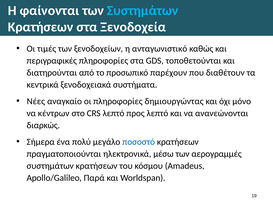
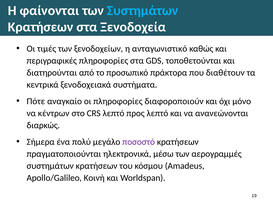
παρέχουν: παρέχουν -> πράκτορα
Νέες: Νέες -> Πότε
δημιουργώντας: δημιουργώντας -> διαφοροποιούν
ποσοστό colour: blue -> purple
Παρά: Παρά -> Κοινή
